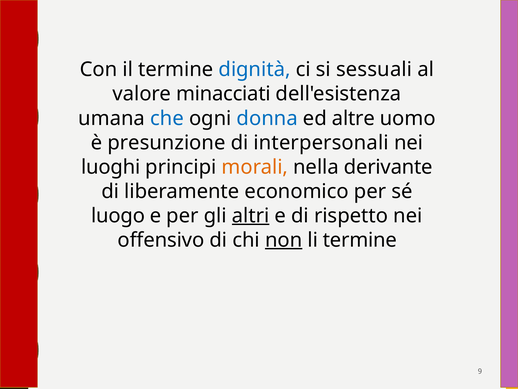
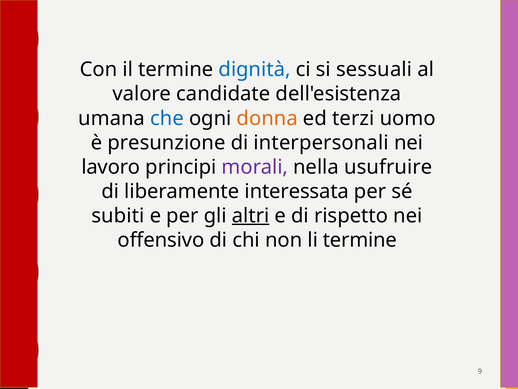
minacciati: minacciati -> candidate
donna colour: blue -> orange
altre: altre -> terzi
luoghi: luoghi -> lavoro
morali colour: orange -> purple
derivante: derivante -> usufruire
economico: economico -> interessata
luogo: luogo -> subiti
non underline: present -> none
